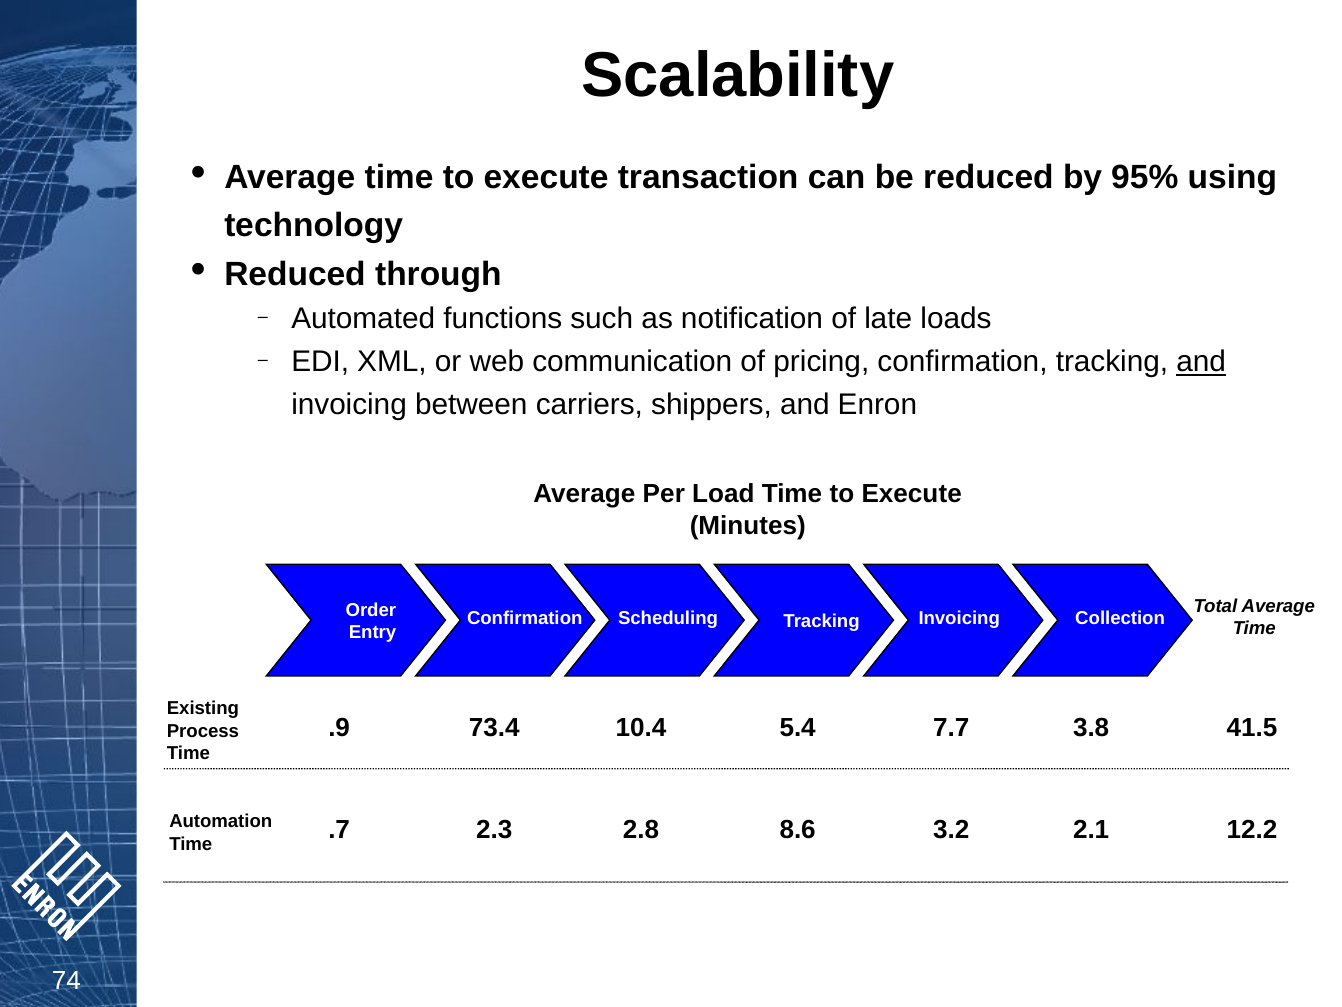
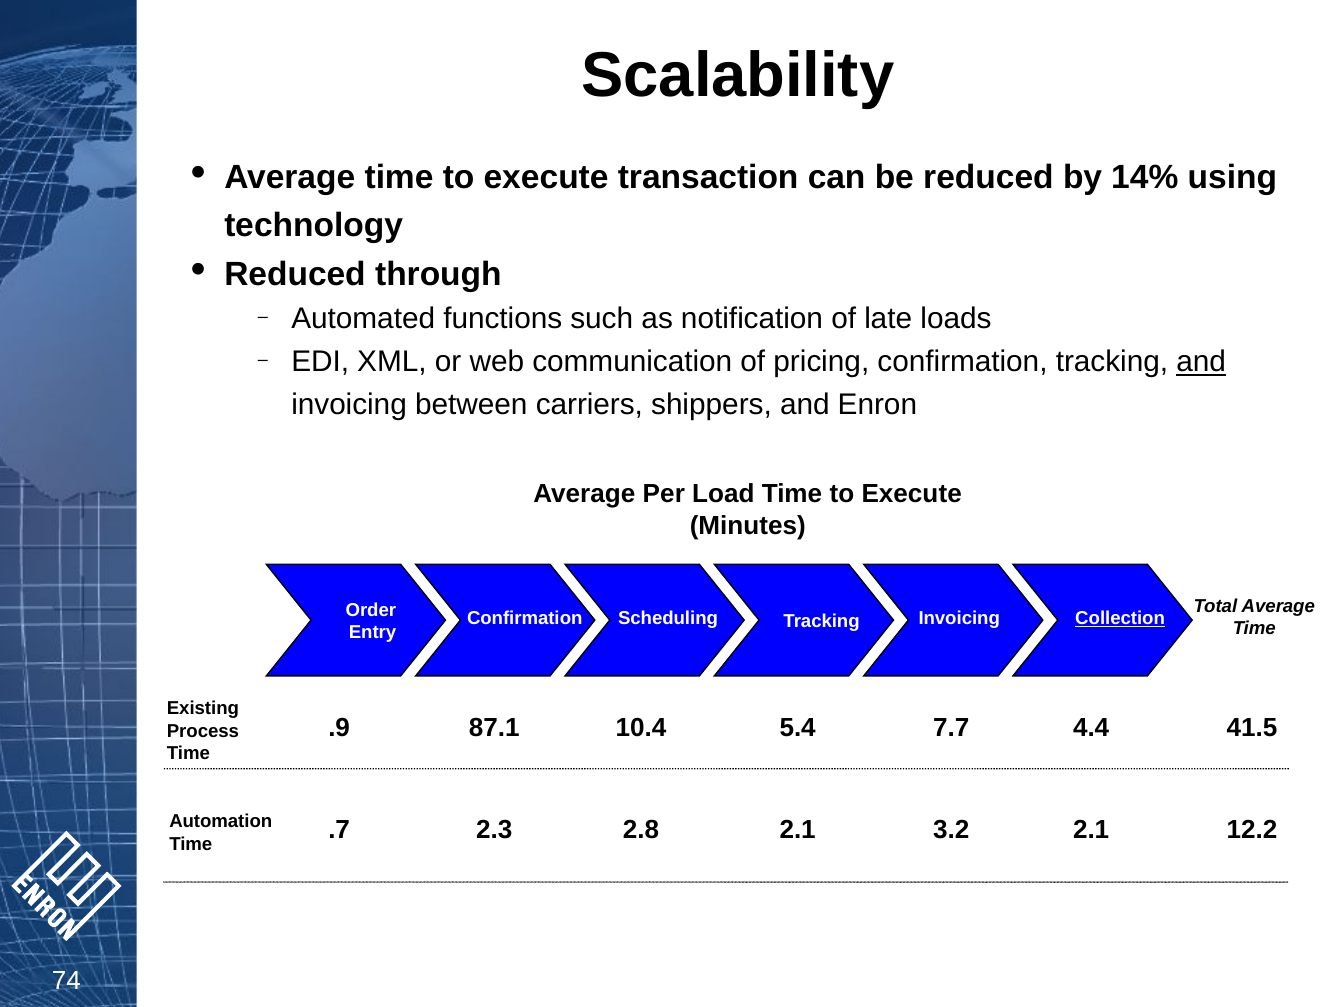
95%: 95% -> 14%
Collection underline: none -> present
73.4: 73.4 -> 87.1
3.8: 3.8 -> 4.4
8.6 at (798, 829): 8.6 -> 2.1
